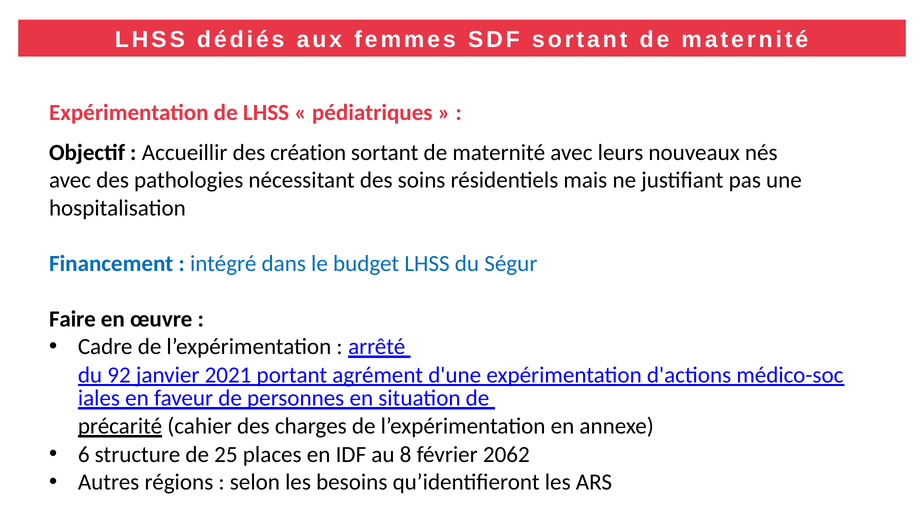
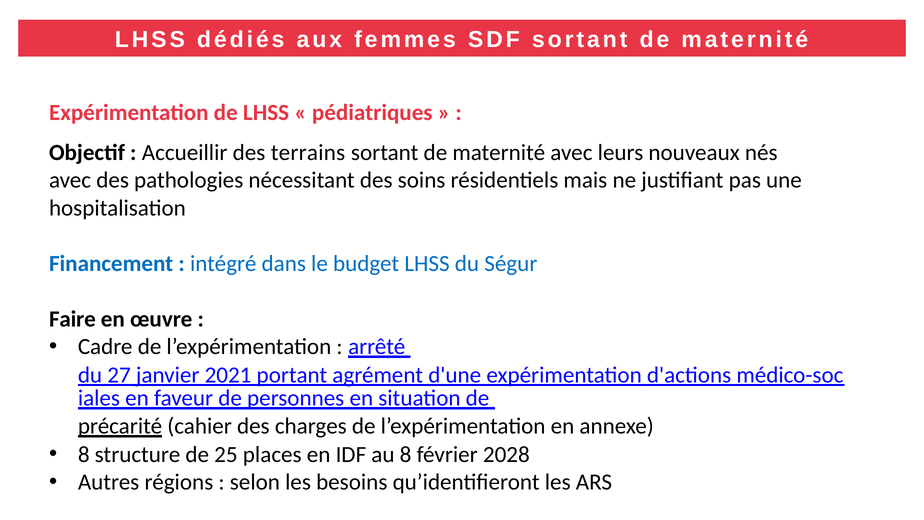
création: création -> terrains
92: 92 -> 27
6 at (84, 454): 6 -> 8
2062: 2062 -> 2028
